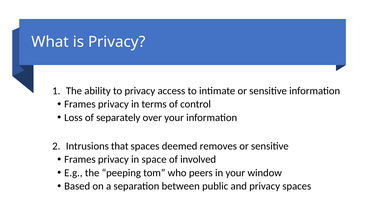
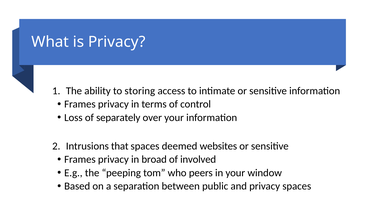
to privacy: privacy -> storing
removes: removes -> websites
space: space -> broad
